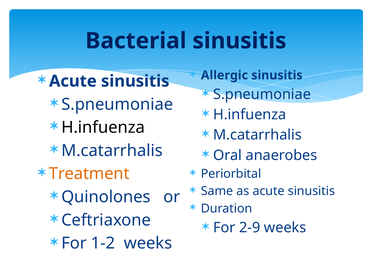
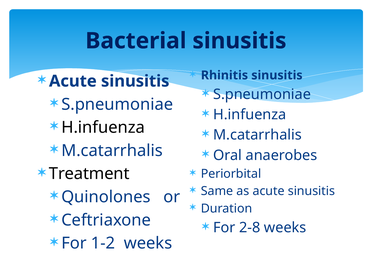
Allergic: Allergic -> Rhinitis
Treatment colour: orange -> black
2-9: 2-9 -> 2-8
